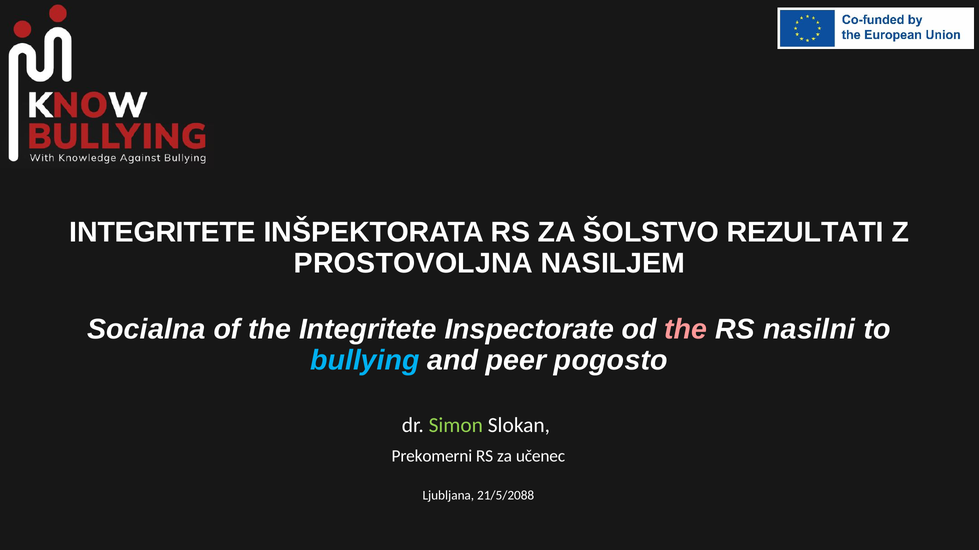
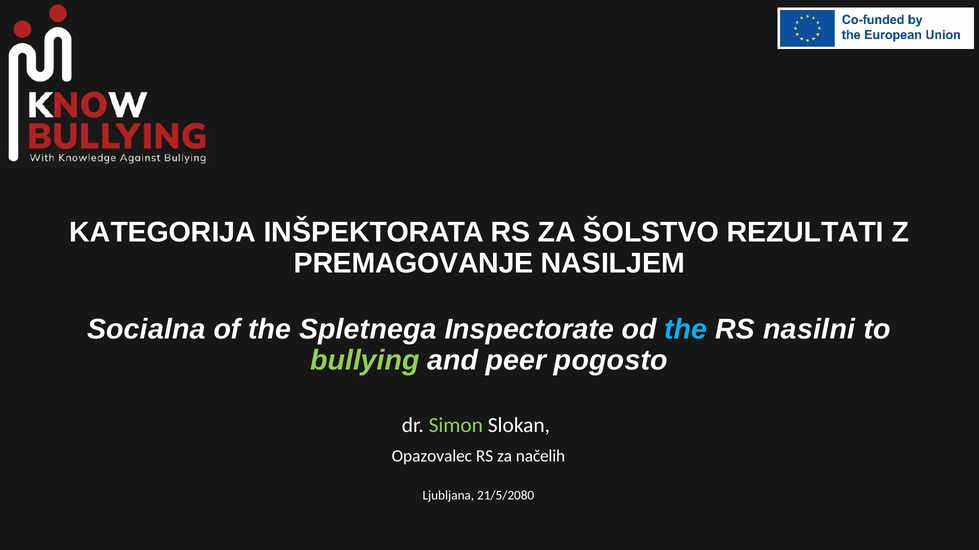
INTEGRITETE at (163, 233): INTEGRITETE -> KATEGORIJA
PROSTOVOLJNA: PROSTOVOLJNA -> PREMAGOVANJE
the Integritete: Integritete -> Spletnega
the at (686, 330) colour: pink -> light blue
bullying colour: light blue -> light green
Prekomerni: Prekomerni -> Opazovalec
učenec: učenec -> načelih
21/5/2088: 21/5/2088 -> 21/5/2080
